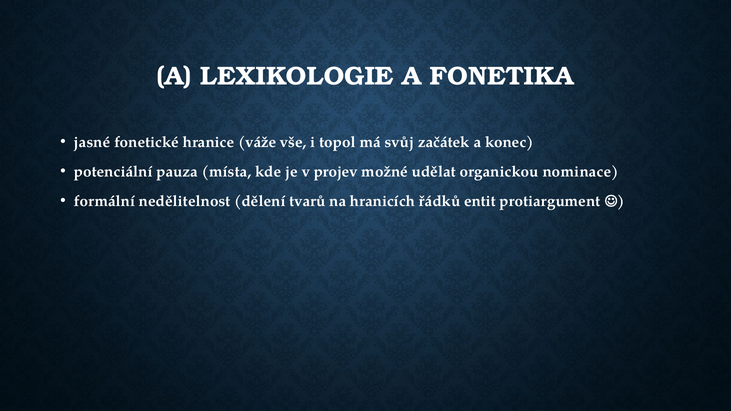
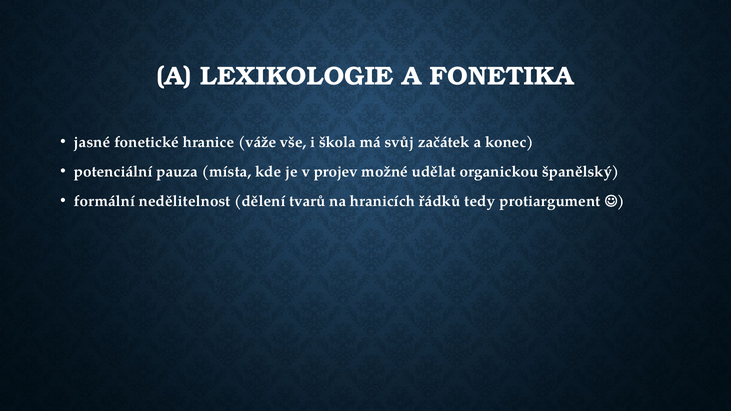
topol: topol -> škola
nominace: nominace -> španělský
entit: entit -> tedy
